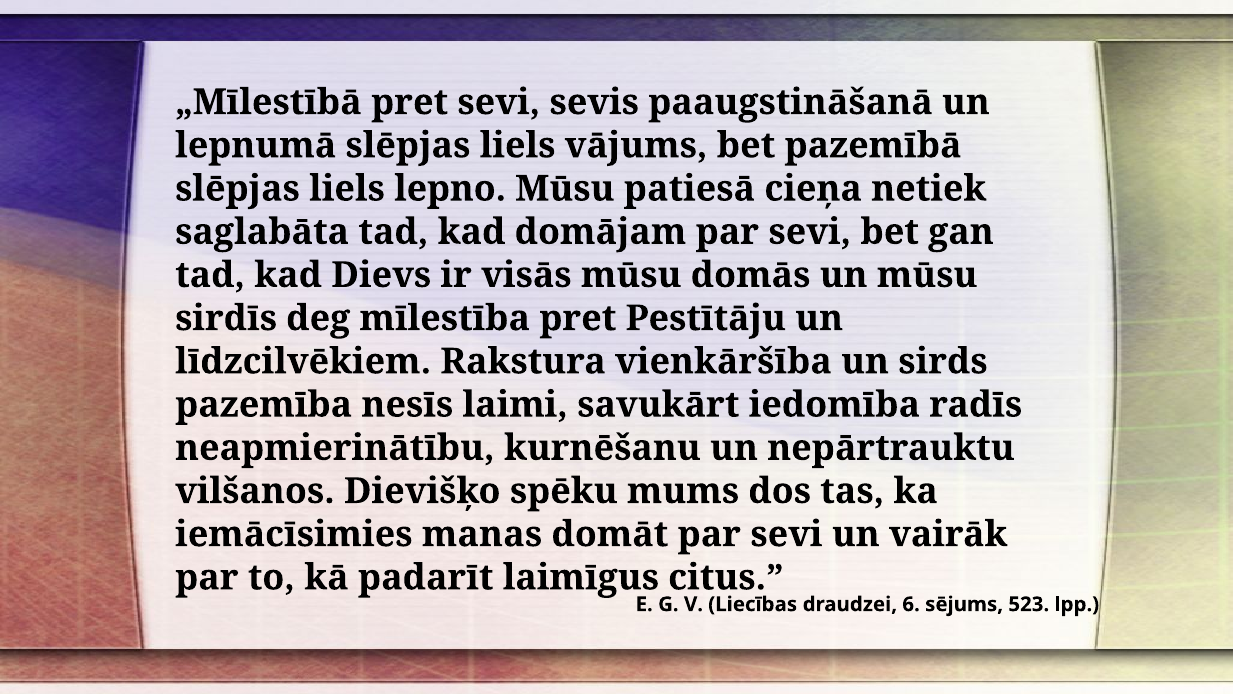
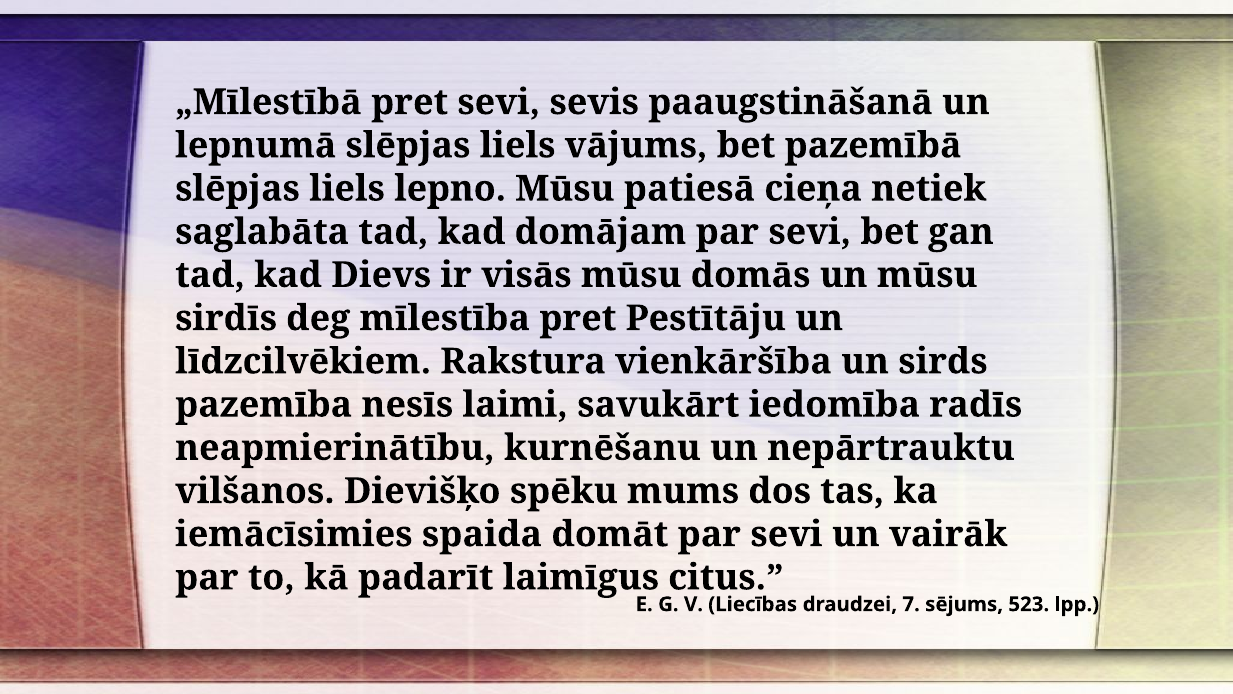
manas: manas -> spaida
6: 6 -> 7
